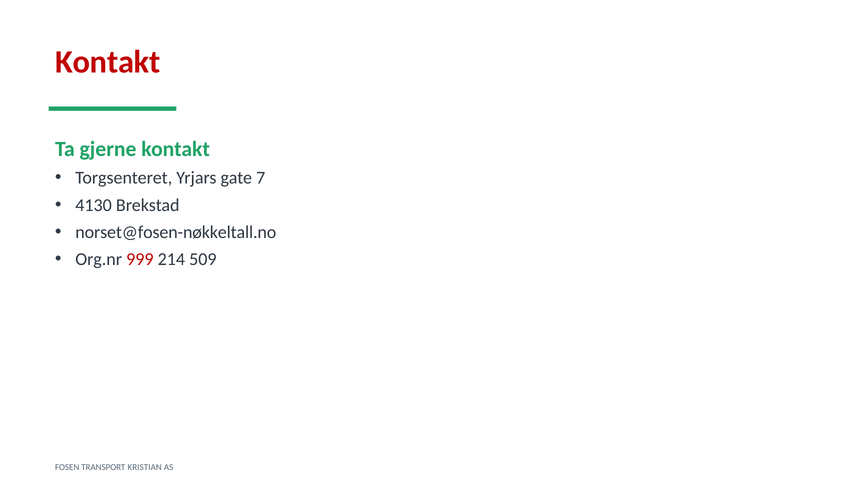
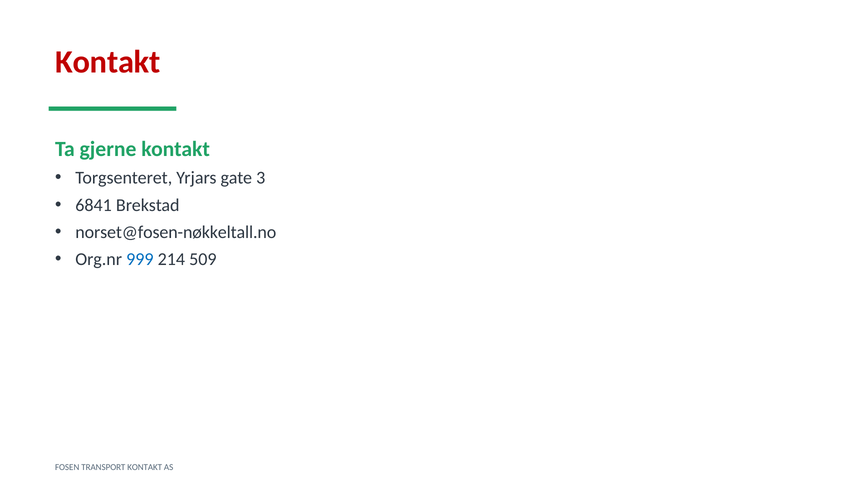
7: 7 -> 3
4130: 4130 -> 6841
999 colour: red -> blue
TRANSPORT KRISTIAN: KRISTIAN -> KONTAKT
